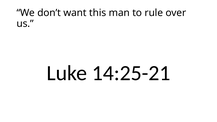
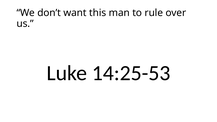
14:25-21: 14:25-21 -> 14:25-53
